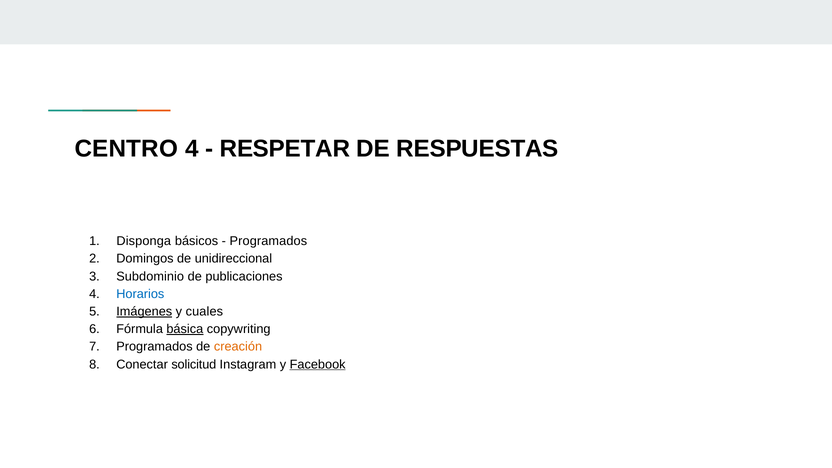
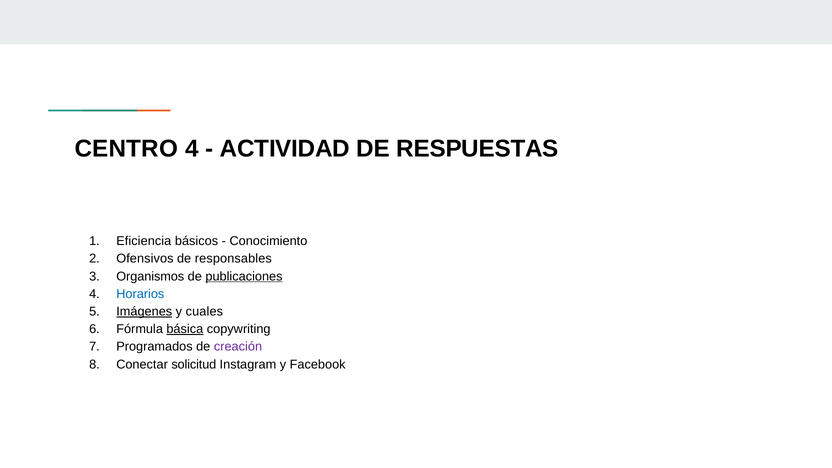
RESPETAR: RESPETAR -> ACTIVIDAD
Disponga: Disponga -> Eficiencia
Programados at (268, 241): Programados -> Conocimiento
Domingos: Domingos -> Ofensivos
unidireccional: unidireccional -> responsables
Subdominio: Subdominio -> Organismos
publicaciones underline: none -> present
creación colour: orange -> purple
Facebook underline: present -> none
